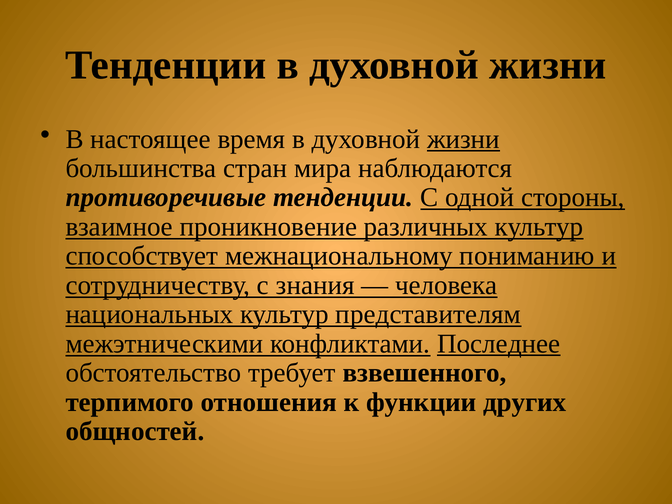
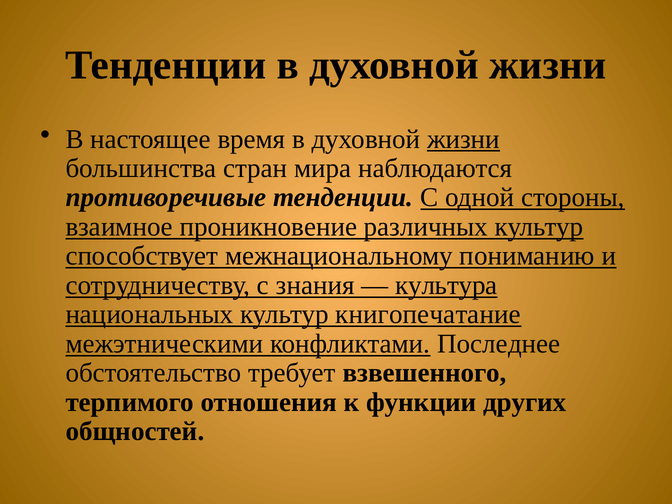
человека: человека -> культура
представителям: представителям -> книгопечатание
Последнее underline: present -> none
